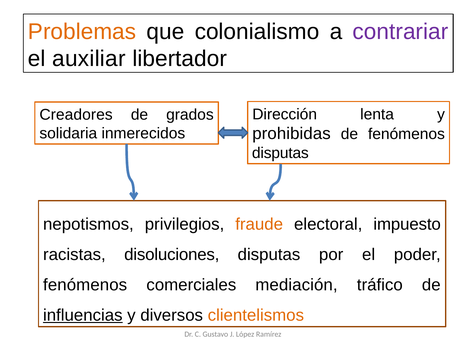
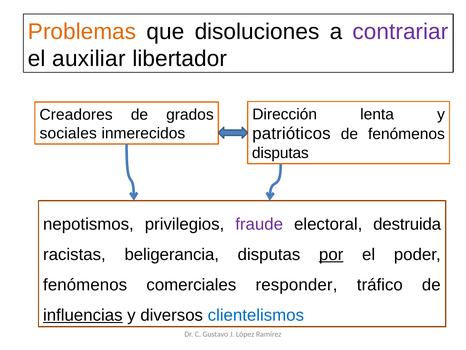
colonialismo: colonialismo -> disoluciones
prohibidas: prohibidas -> patrióticos
solidaria: solidaria -> sociales
fraude colour: orange -> purple
impuesto: impuesto -> destruida
disoluciones: disoluciones -> beligerancia
por underline: none -> present
mediación: mediación -> responder
clientelismos colour: orange -> blue
